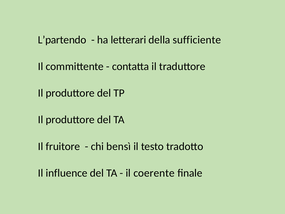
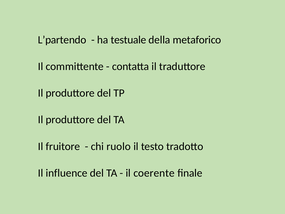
letterari: letterari -> testuale
sufficiente: sufficiente -> metaforico
bensì: bensì -> ruolo
